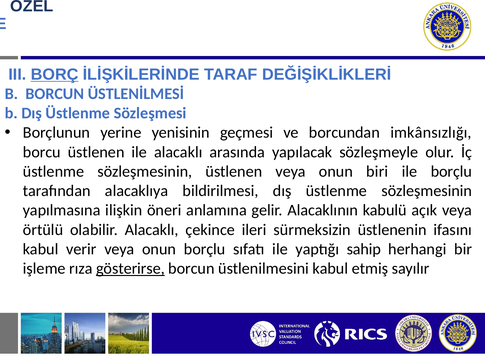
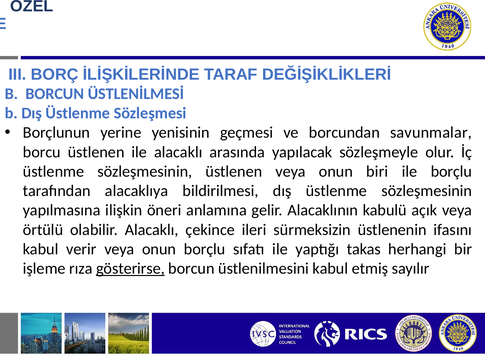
BORÇ at (55, 74) underline: present -> none
imkânsızlığı: imkânsızlığı -> savunmalar
sahip: sahip -> takas
